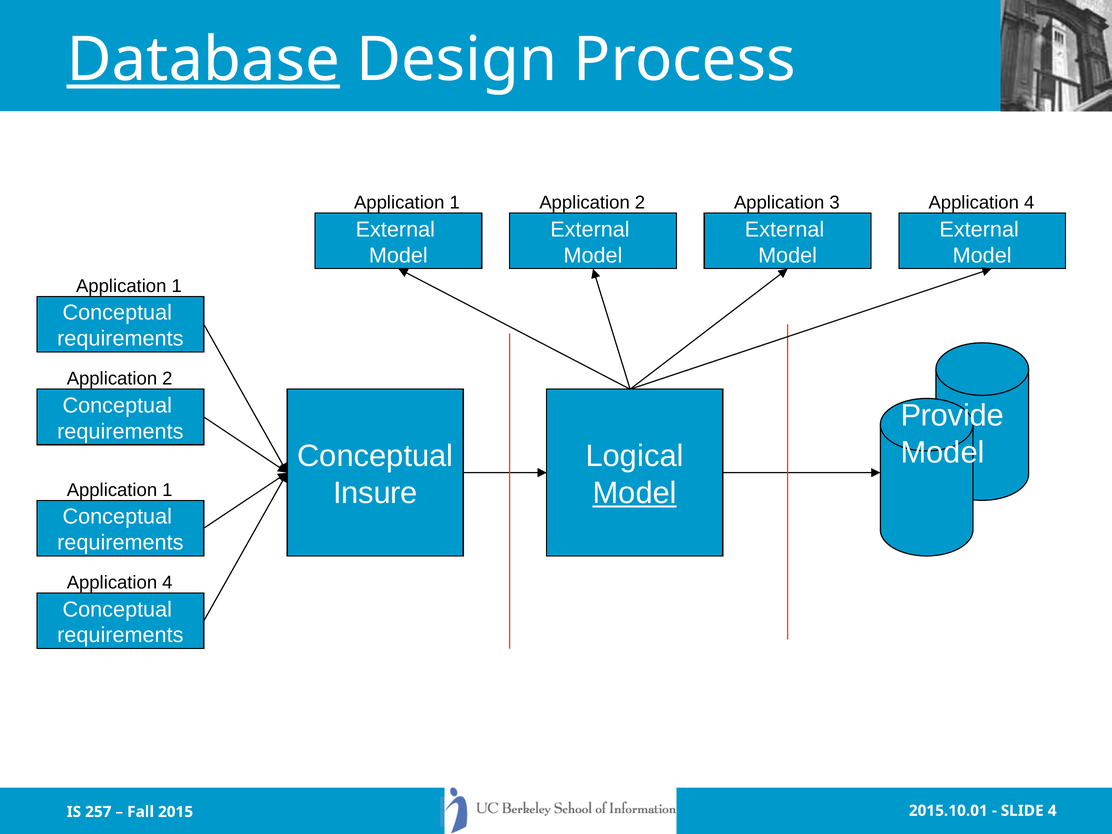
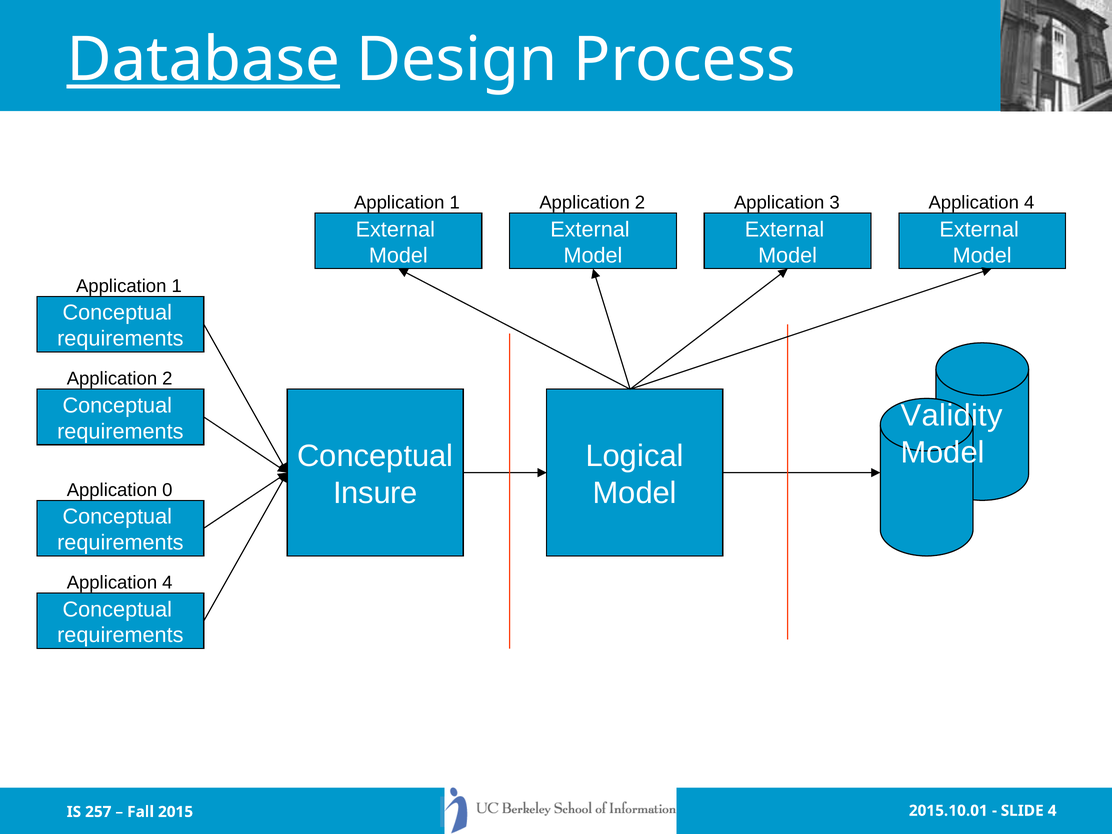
Provide: Provide -> Validity
Model at (635, 493) underline: present -> none
1 at (167, 490): 1 -> 0
